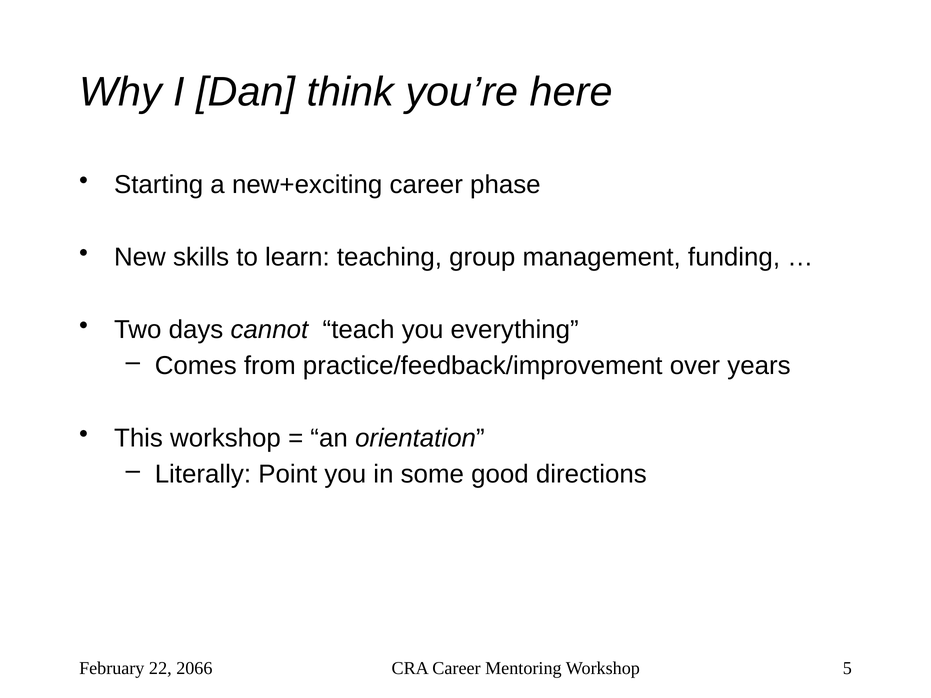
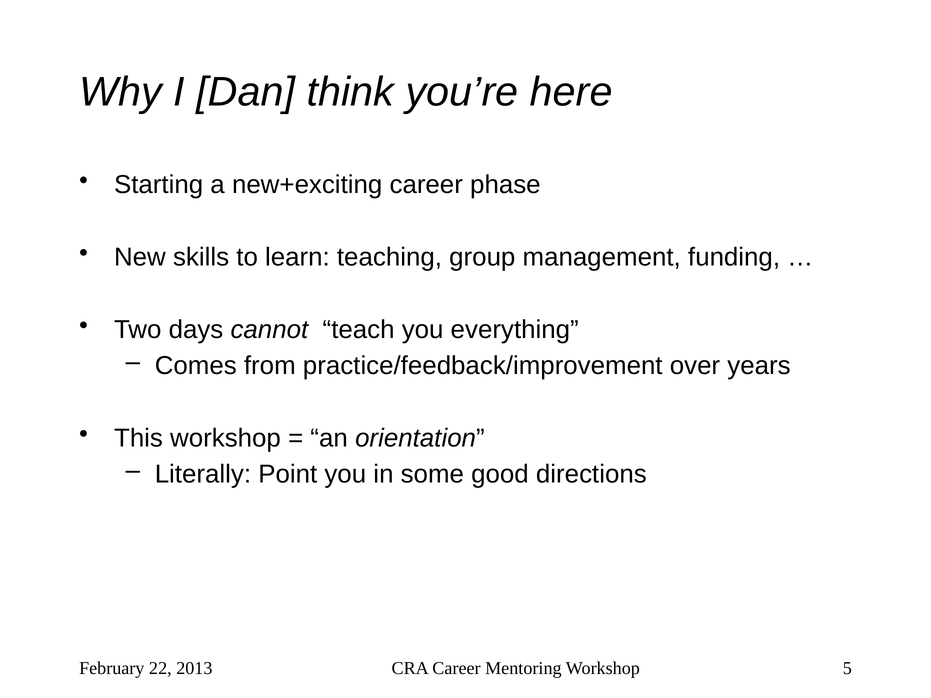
2066: 2066 -> 2013
